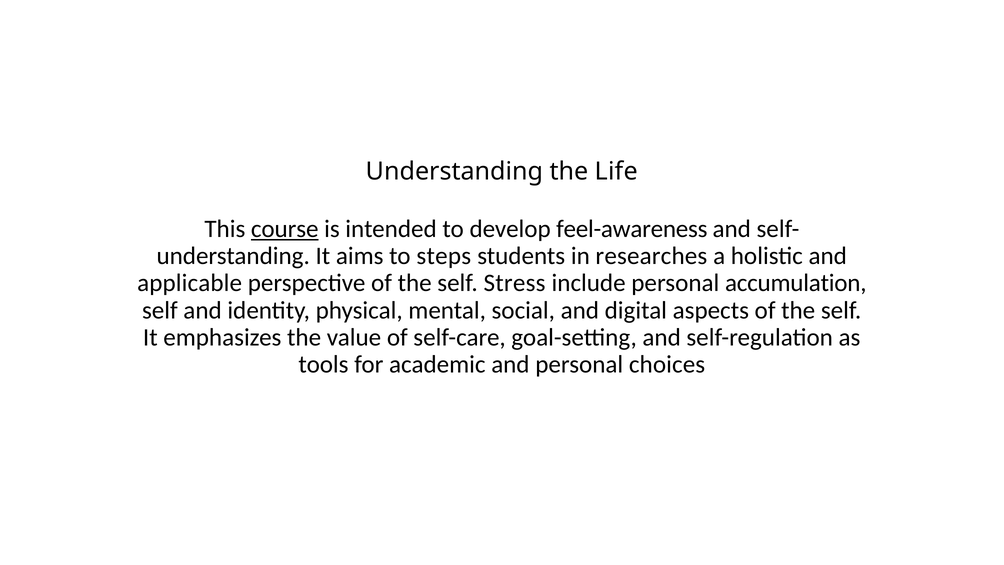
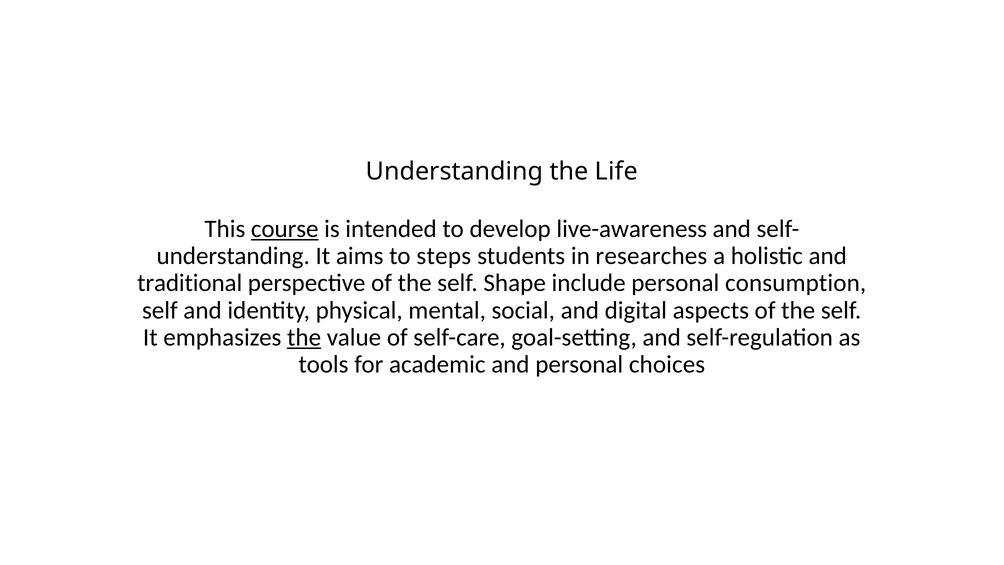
feel-awareness: feel-awareness -> live-awareness
applicable: applicable -> traditional
Stress: Stress -> Shape
accumulation: accumulation -> consumption
the at (304, 337) underline: none -> present
